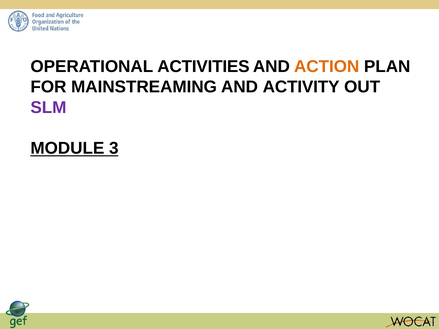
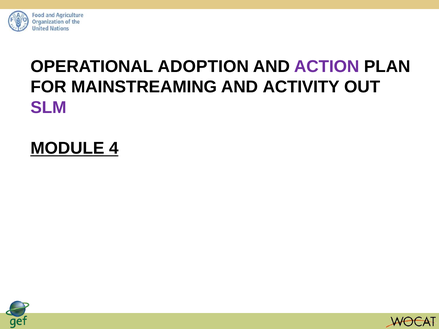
ACTIVITIES: ACTIVITIES -> ADOPTION
ACTION colour: orange -> purple
3: 3 -> 4
